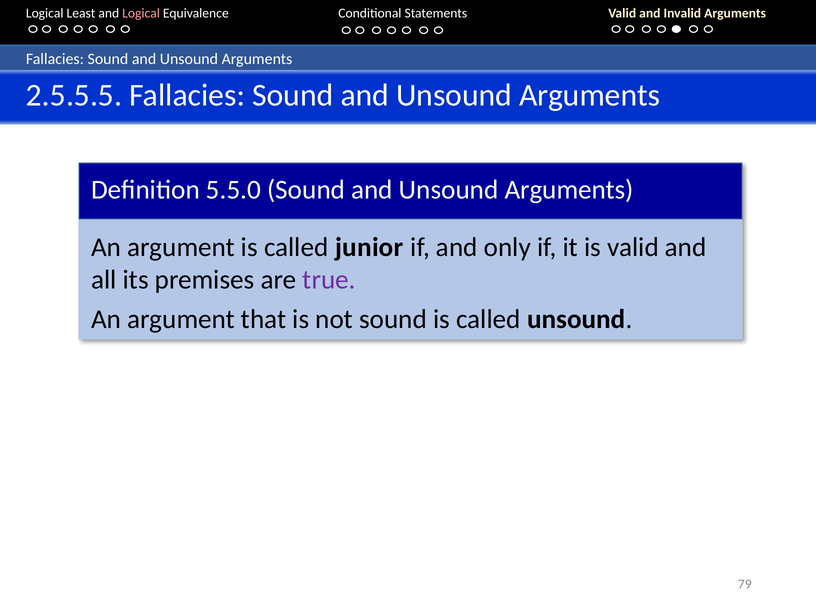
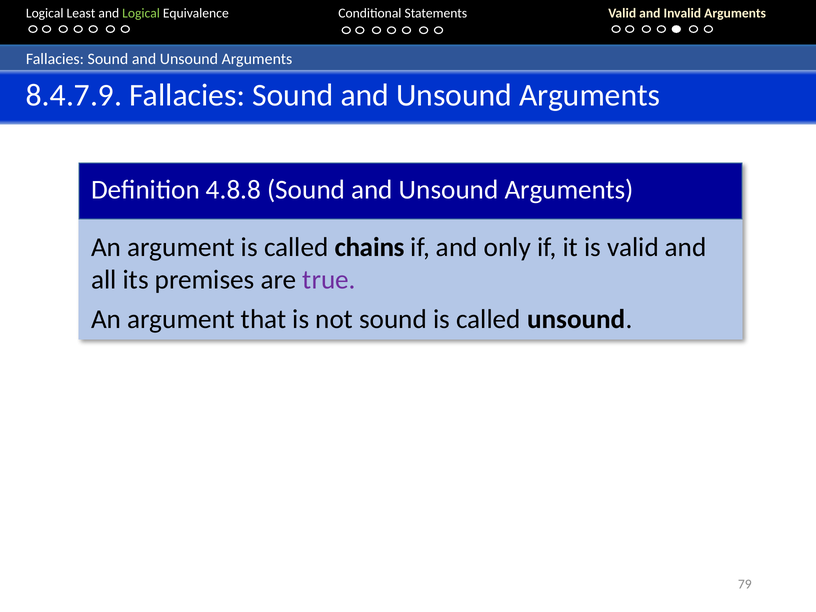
Logical at (141, 13) colour: pink -> light green
2.5.5.5: 2.5.5.5 -> 8.4.7.9
5.5.0: 5.5.0 -> 4.8.8
junior: junior -> chains
